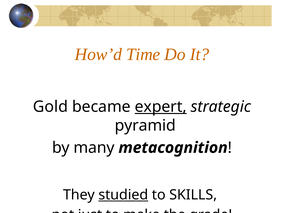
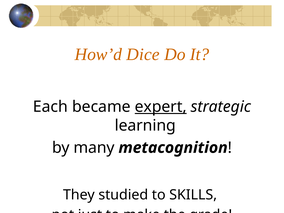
Time: Time -> Dice
Gold: Gold -> Each
pyramid: pyramid -> learning
studied underline: present -> none
